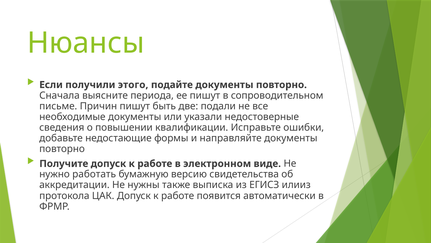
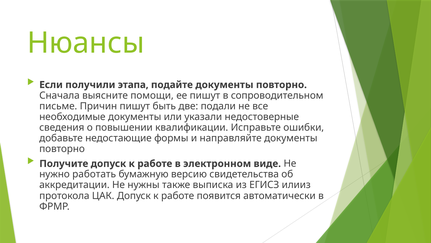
этого: этого -> этапа
периода: периода -> помощи
